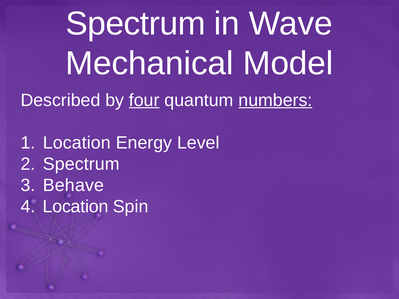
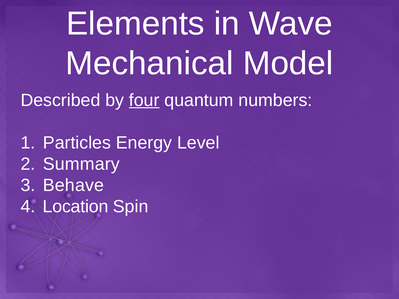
Spectrum at (136, 24): Spectrum -> Elements
numbers underline: present -> none
Location at (77, 143): Location -> Particles
Spectrum at (81, 164): Spectrum -> Summary
